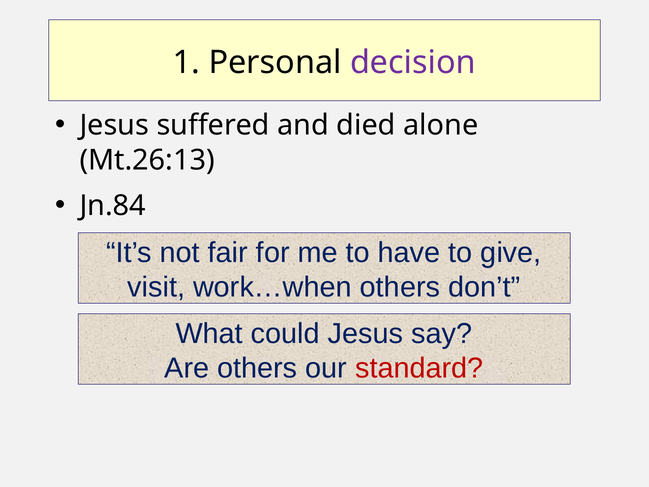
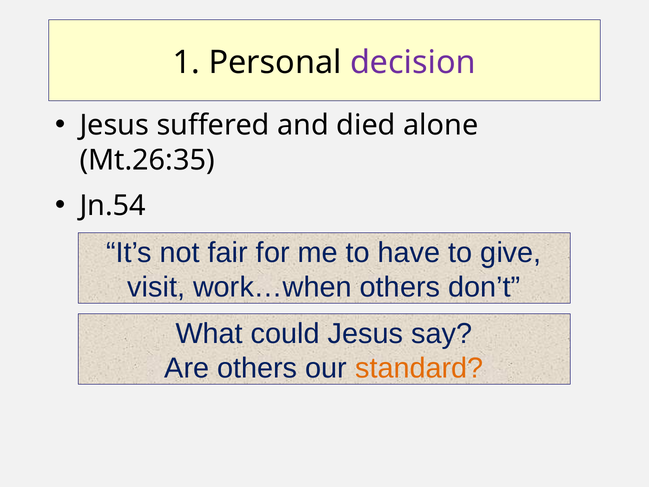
Mt.26:13: Mt.26:13 -> Mt.26:35
Jn.84: Jn.84 -> Jn.54
standard colour: red -> orange
